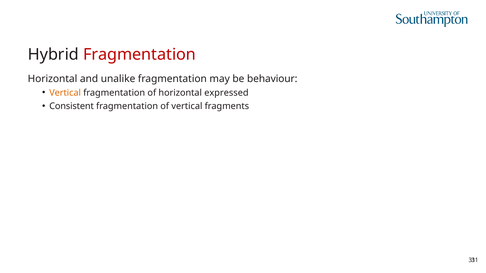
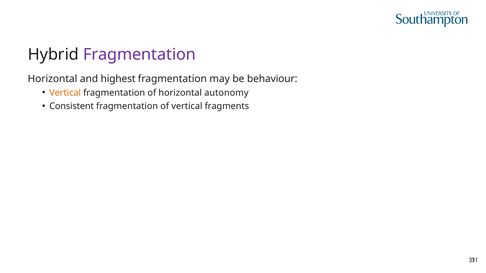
Fragmentation at (140, 55) colour: red -> purple
unalike: unalike -> highest
expressed: expressed -> autonomy
